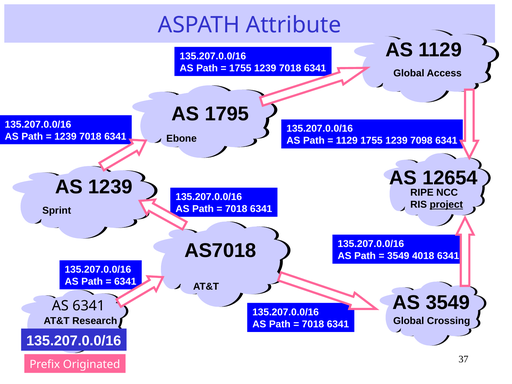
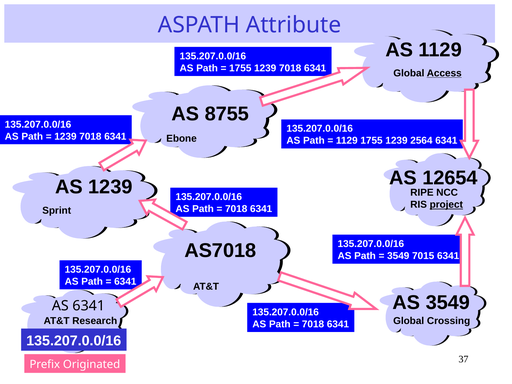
Access underline: none -> present
1795: 1795 -> 8755
7098: 7098 -> 2564
4018: 4018 -> 7015
